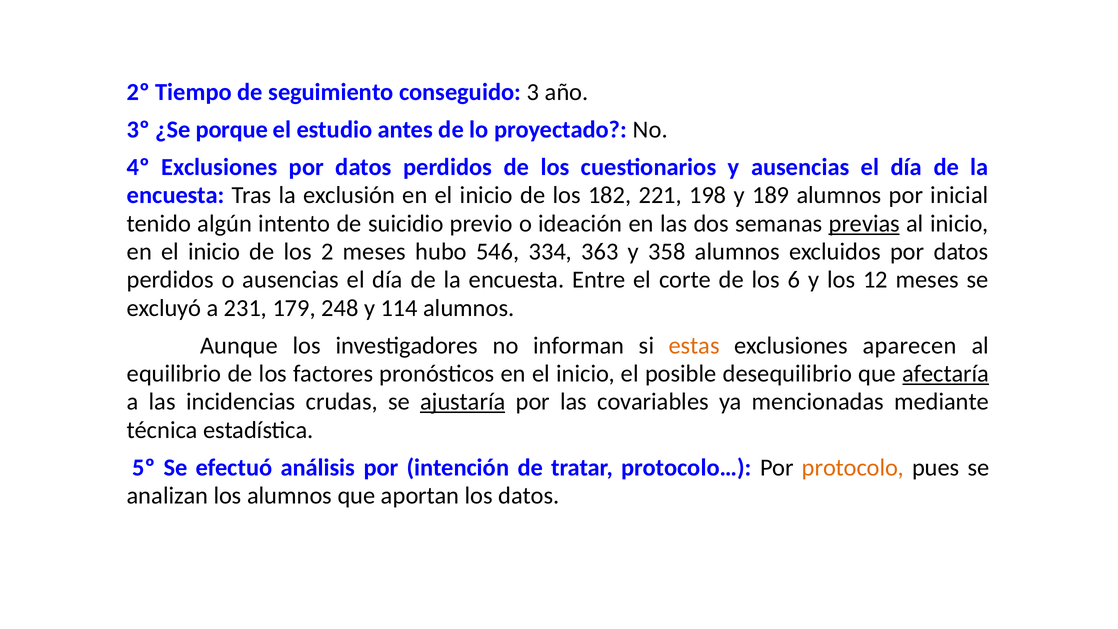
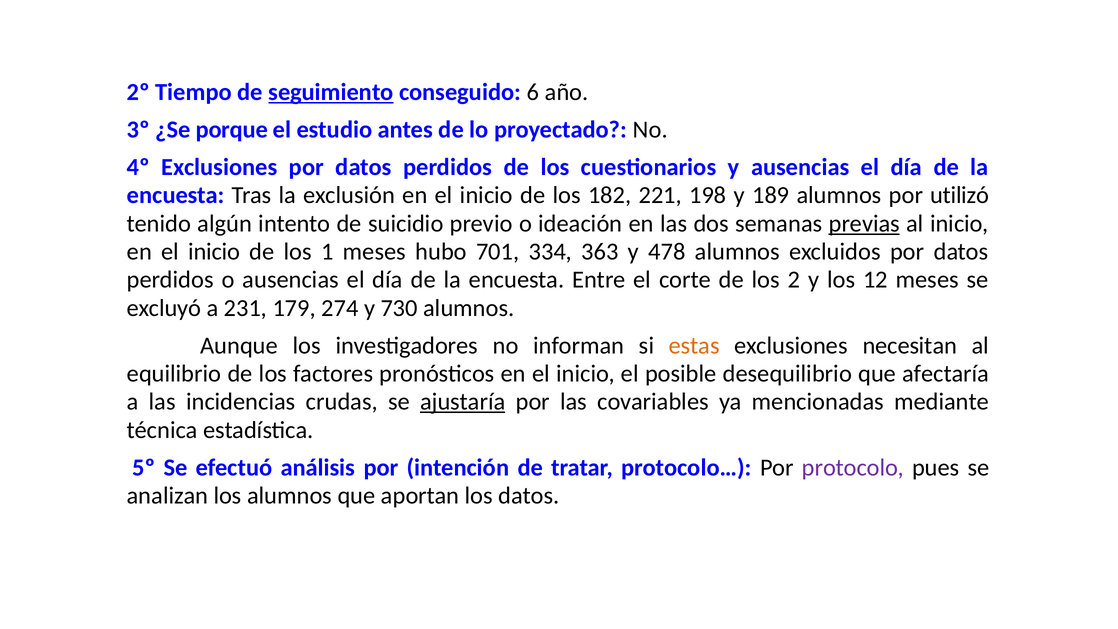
seguimiento underline: none -> present
3: 3 -> 6
inicial: inicial -> utilizó
2: 2 -> 1
546: 546 -> 701
358: 358 -> 478
6: 6 -> 2
248: 248 -> 274
114: 114 -> 730
aparecen: aparecen -> necesitan
afectaría underline: present -> none
protocolo colour: orange -> purple
